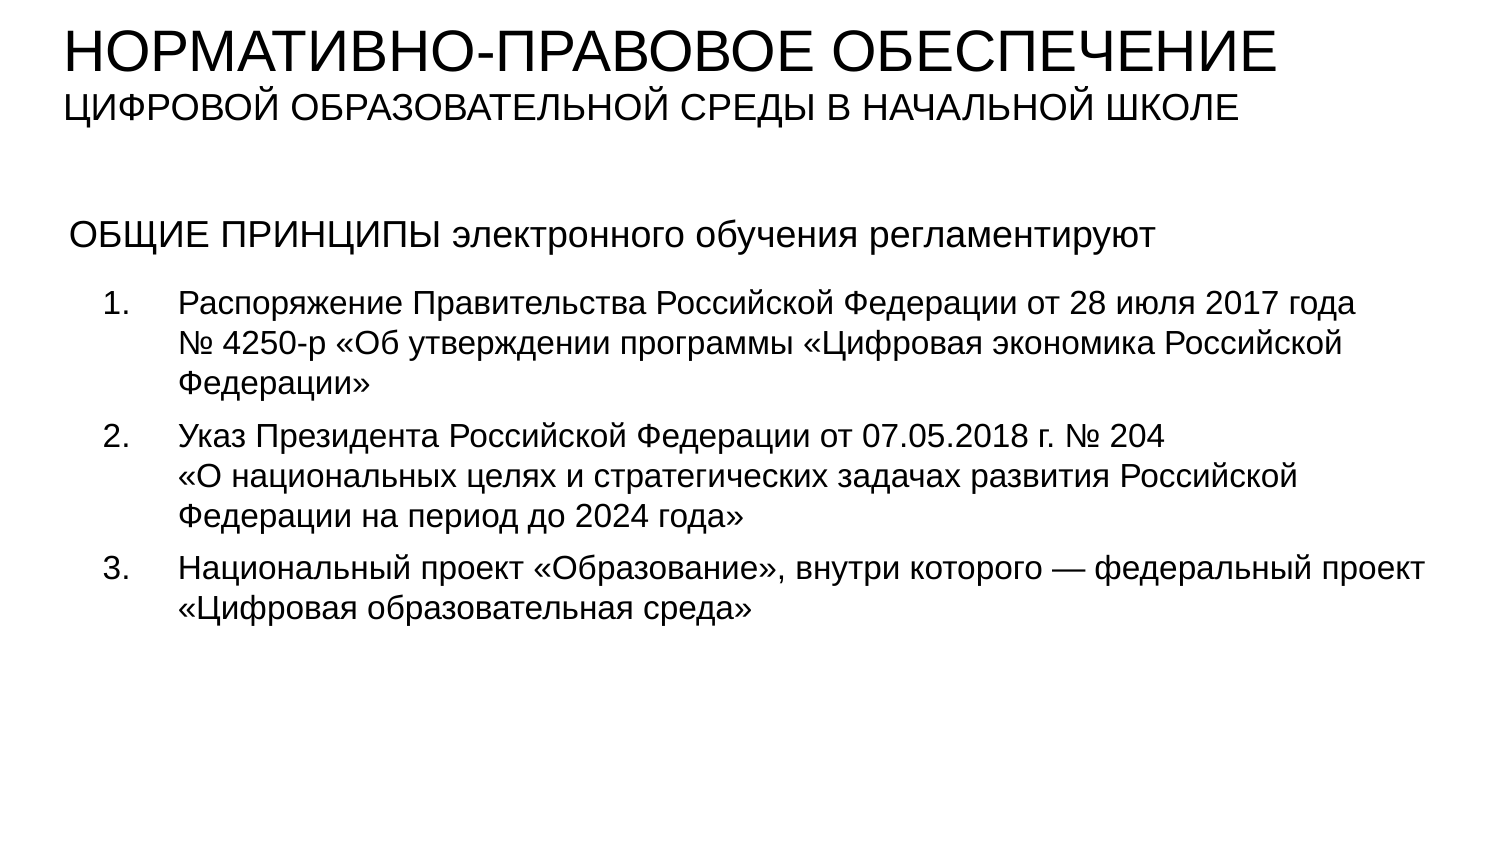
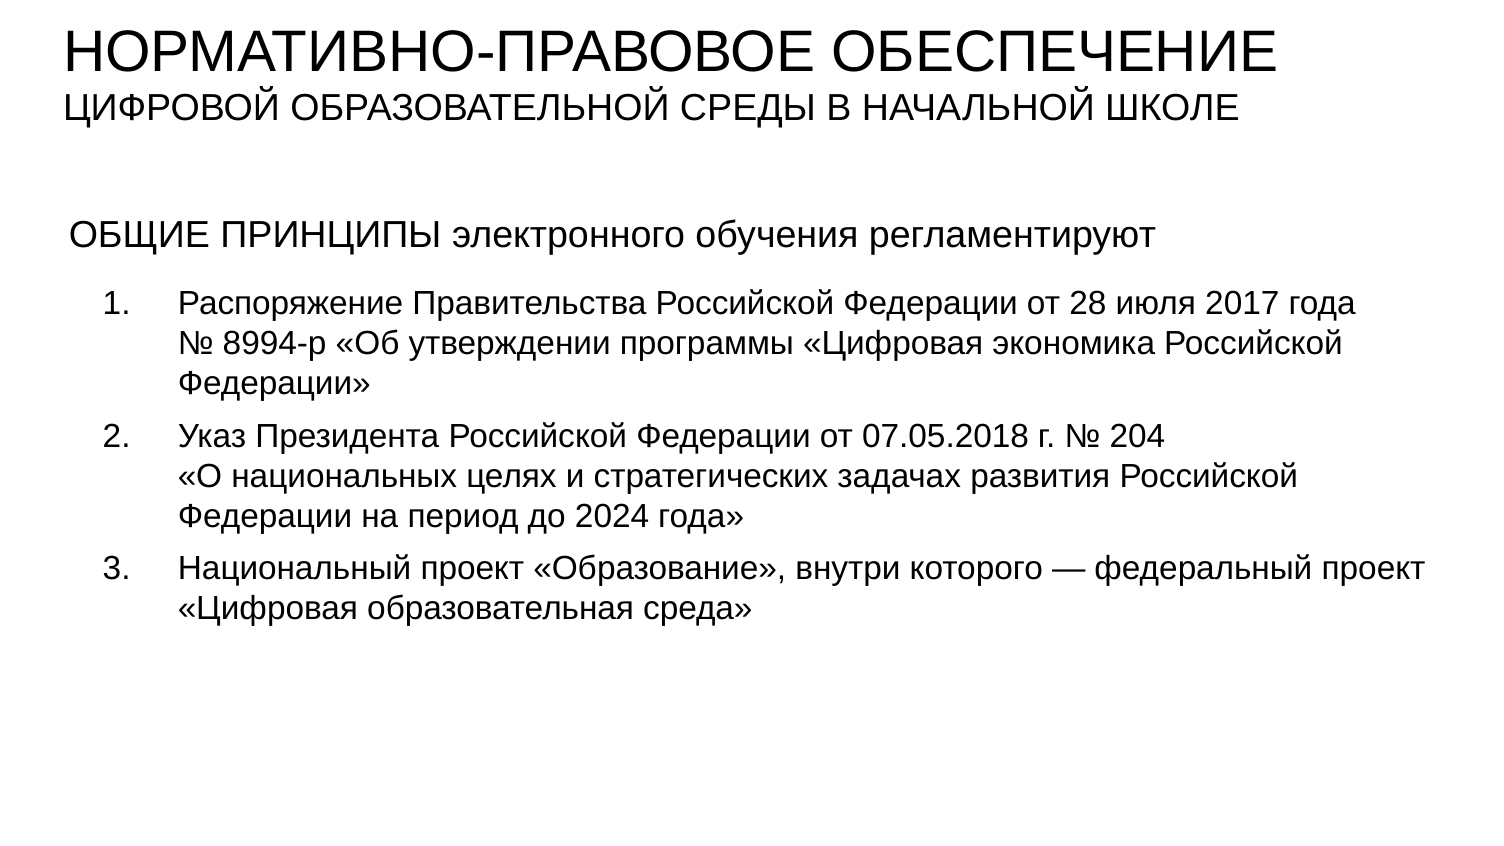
4250-р: 4250-р -> 8994-р
